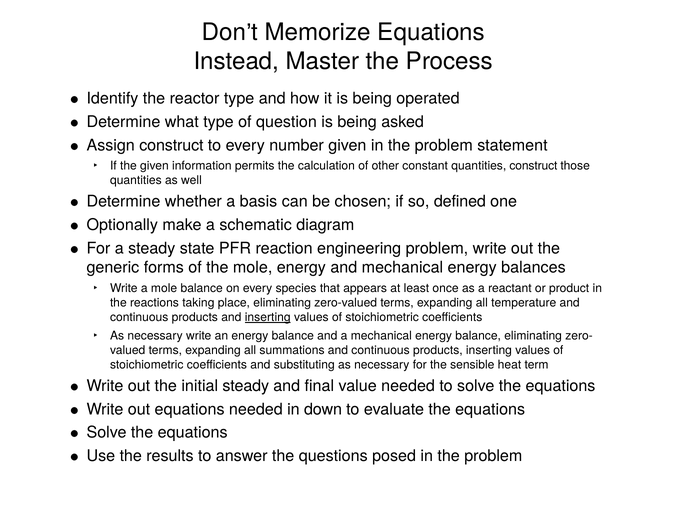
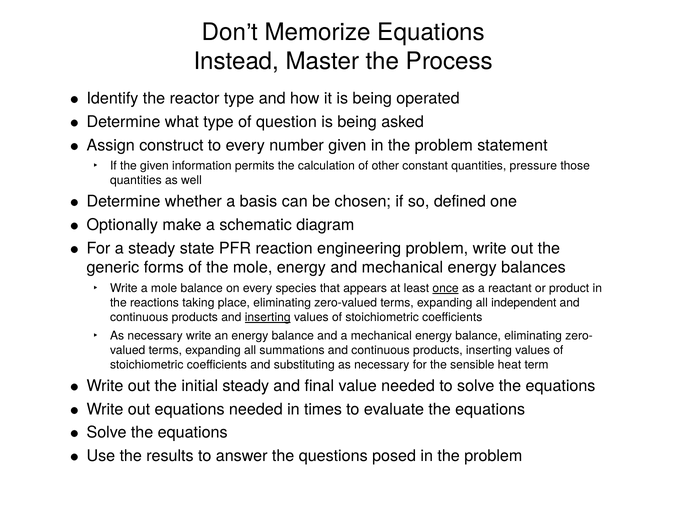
quantities construct: construct -> pressure
once underline: none -> present
temperature: temperature -> independent
down: down -> times
